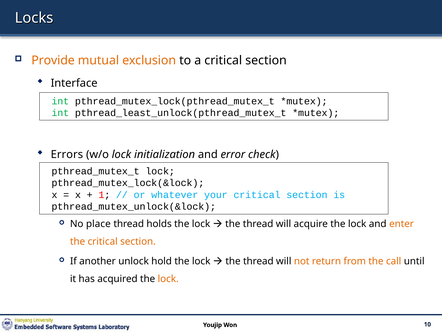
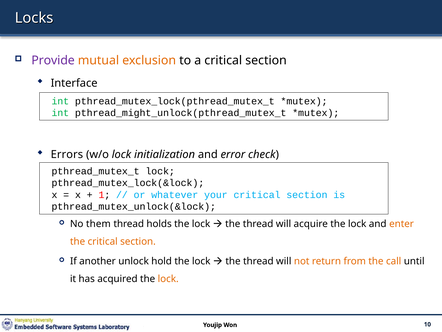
Provide colour: orange -> purple
pthread_least_unlock(pthread_mutex_t: pthread_least_unlock(pthread_mutex_t -> pthread_might_unlock(pthread_mutex_t
place: place -> them
